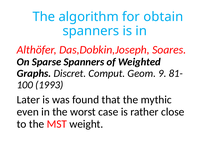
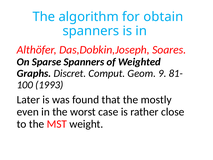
mythic: mythic -> mostly
